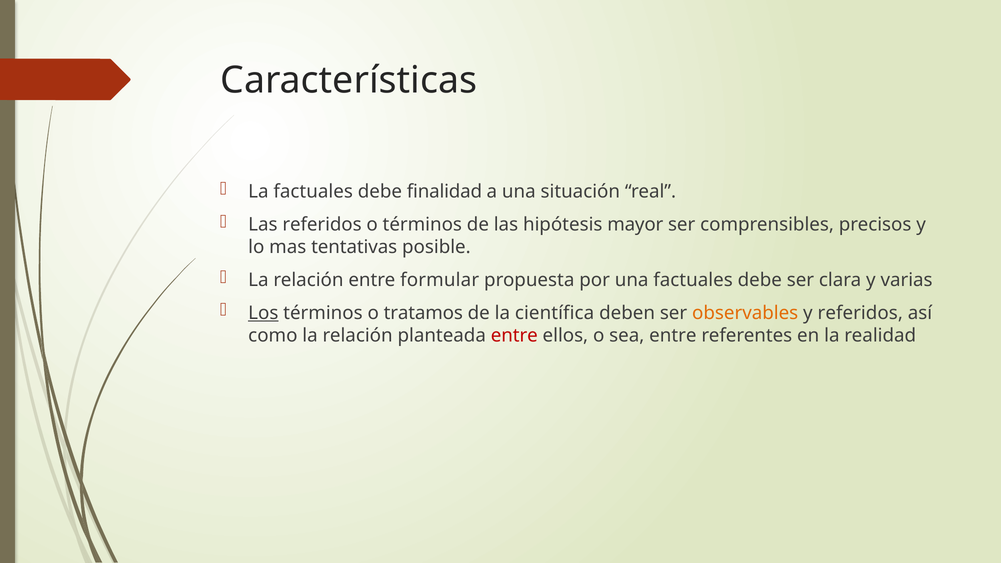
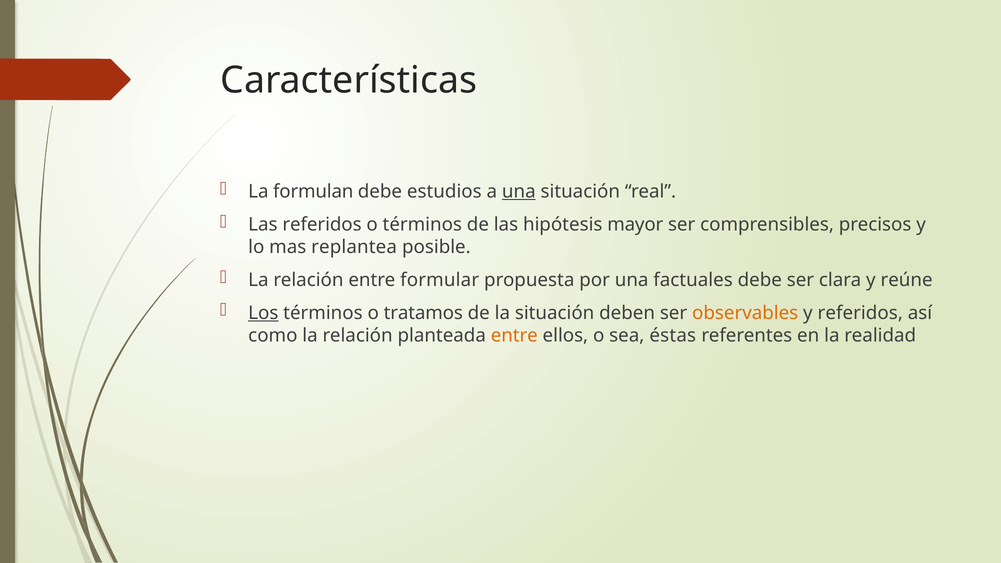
La factuales: factuales -> formulan
finalidad: finalidad -> estudios
una at (519, 192) underline: none -> present
tentativas: tentativas -> replantea
varias: varias -> reúne
la científica: científica -> situación
entre at (514, 335) colour: red -> orange
sea entre: entre -> éstas
